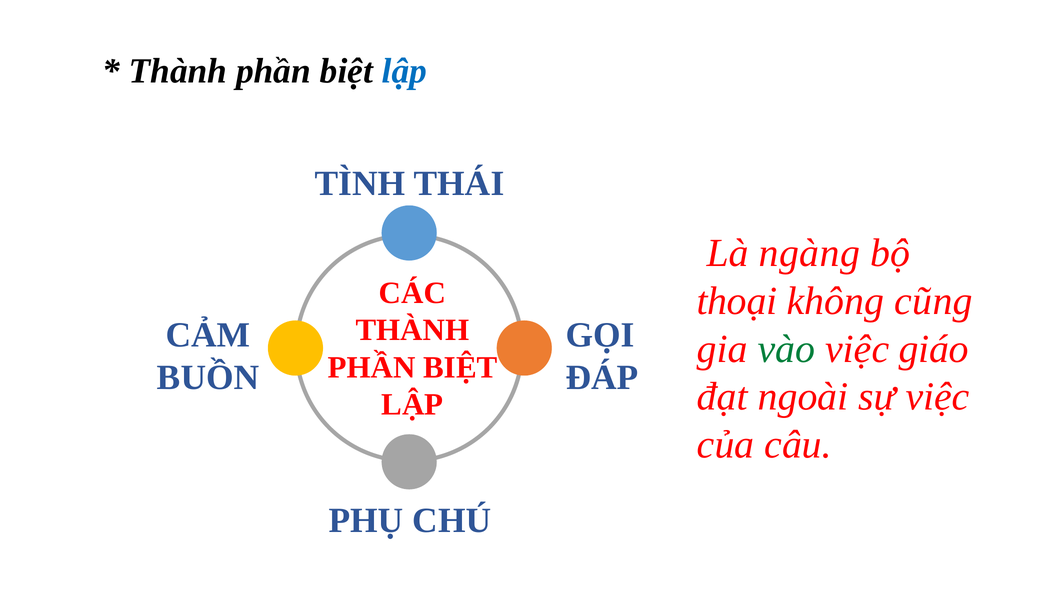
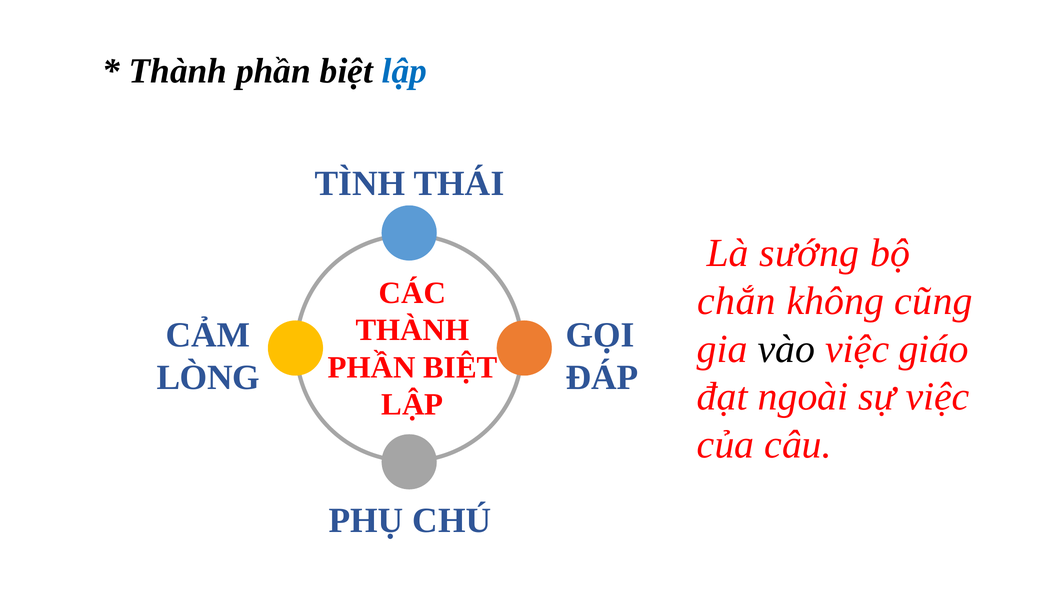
ngàng: ngàng -> sướng
thoại: thoại -> chắn
vào colour: green -> black
BUỒN: BUỒN -> LÒNG
